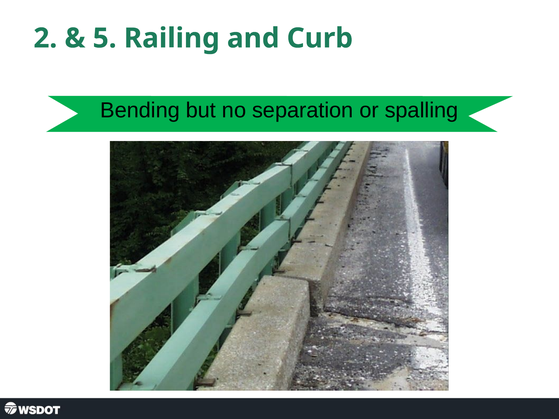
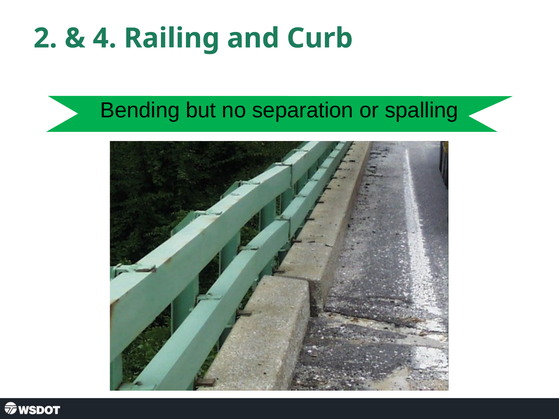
5: 5 -> 4
